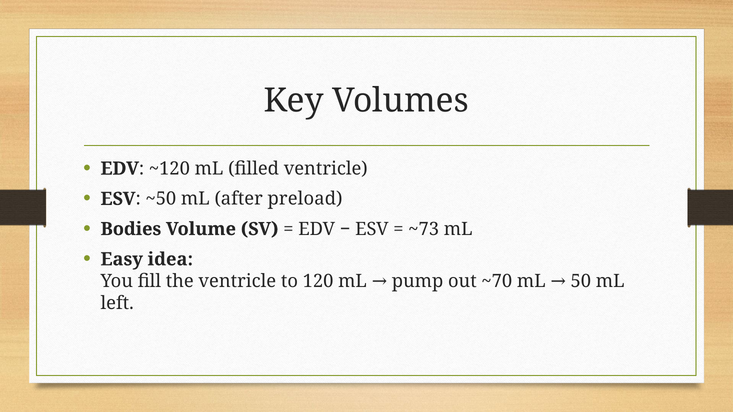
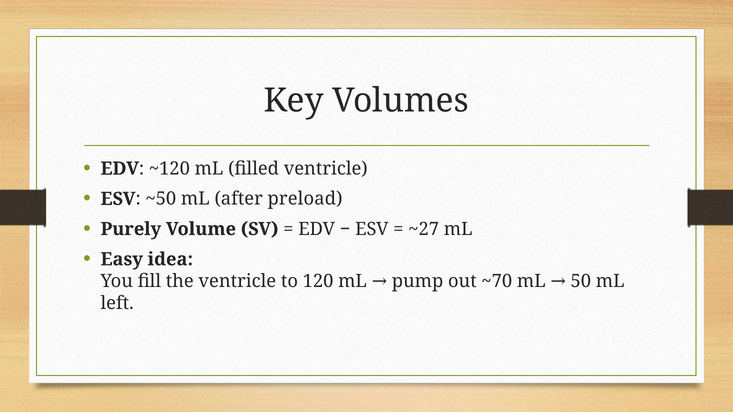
Bodies: Bodies -> Purely
~73: ~73 -> ~27
